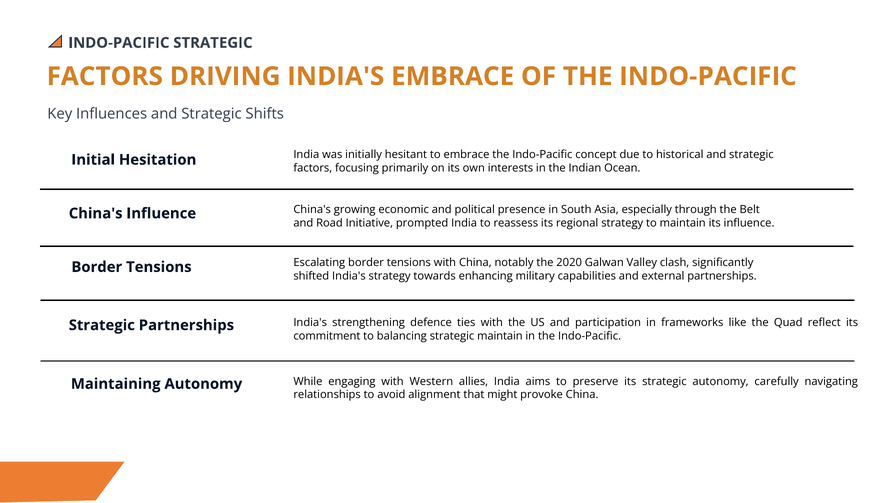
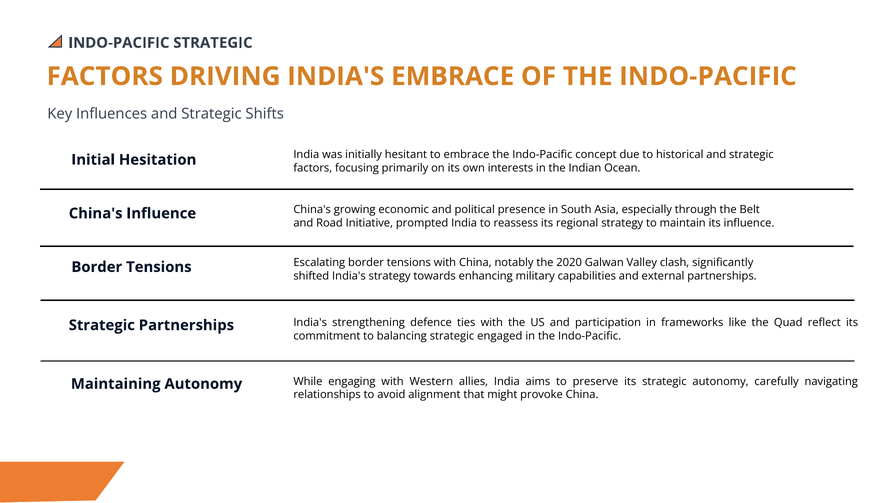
strategic maintain: maintain -> engaged
